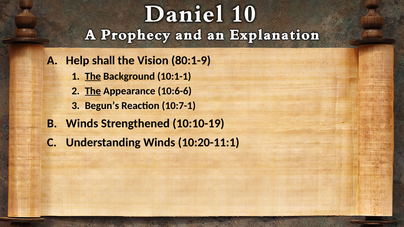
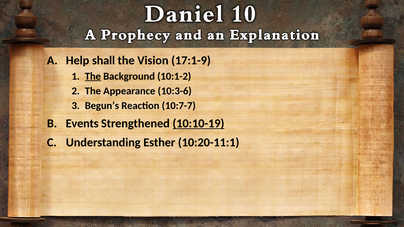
80:1-9: 80:1-9 -> 17:1-9
10:1-1: 10:1-1 -> 10:1-2
The at (93, 91) underline: present -> none
10:6-6: 10:6-6 -> 10:3-6
10:7-1: 10:7-1 -> 10:7-7
Winds at (82, 124): Winds -> Events
10:10-19 underline: none -> present
Understanding Winds: Winds -> Esther
